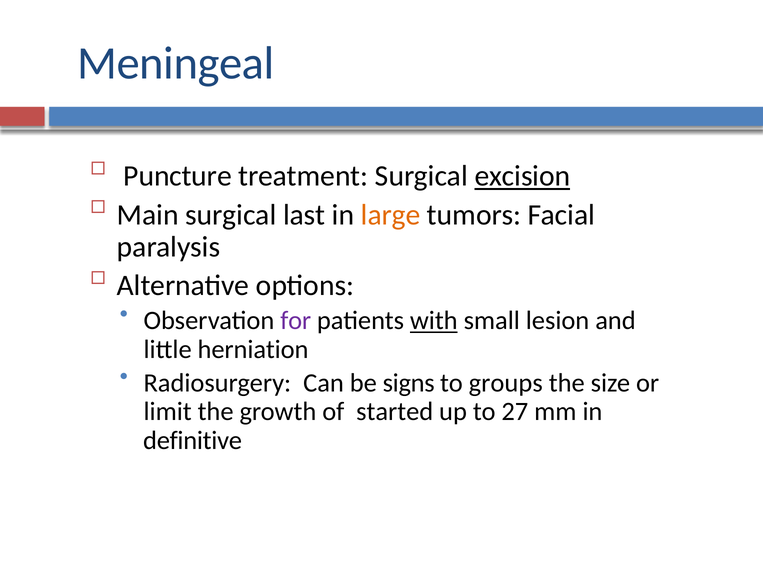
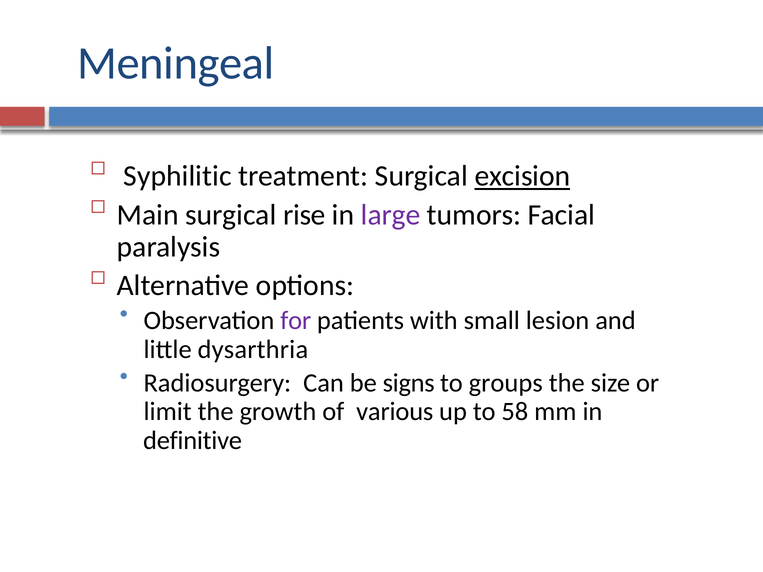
Puncture: Puncture -> Syphilitic
last: last -> rise
large colour: orange -> purple
with underline: present -> none
herniation: herniation -> dysarthria
started: started -> various
27: 27 -> 58
